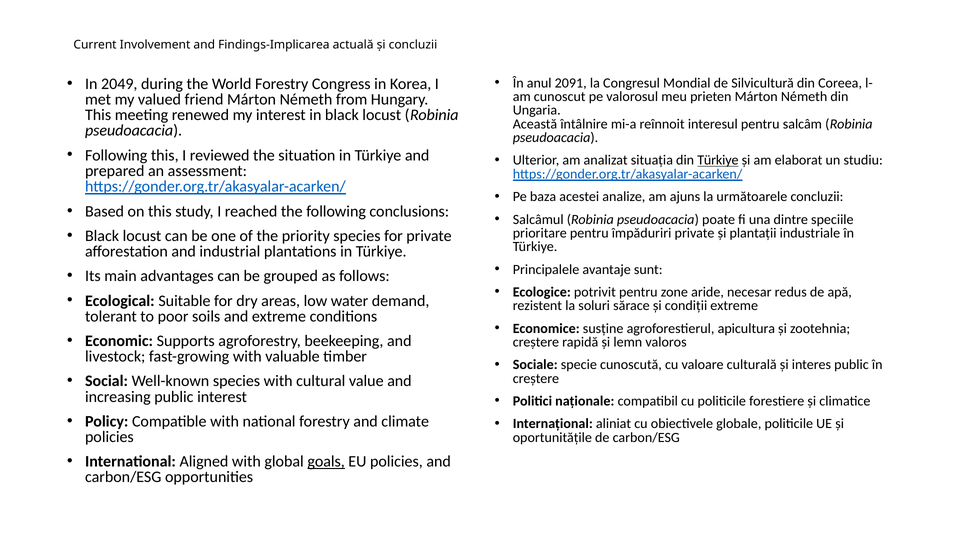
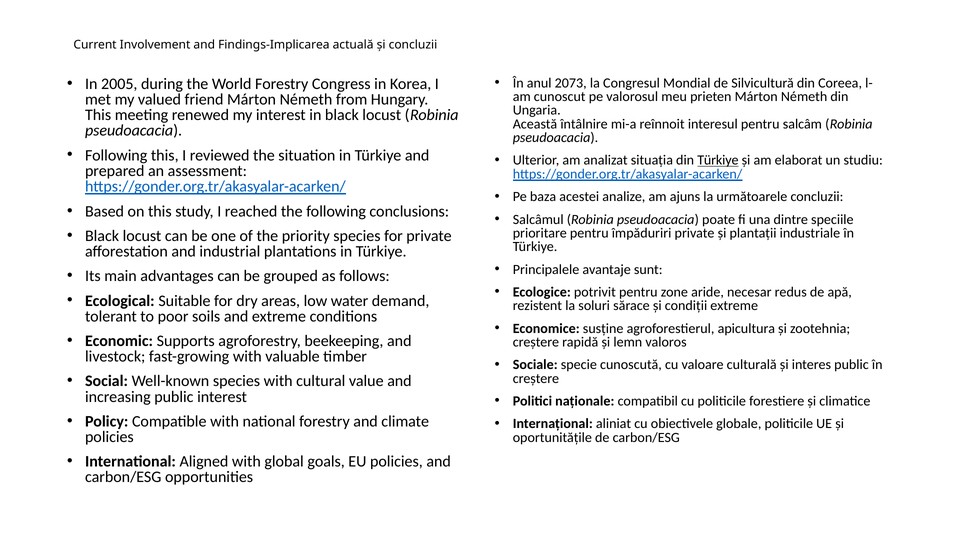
2049: 2049 -> 2005
2091: 2091 -> 2073
goals underline: present -> none
